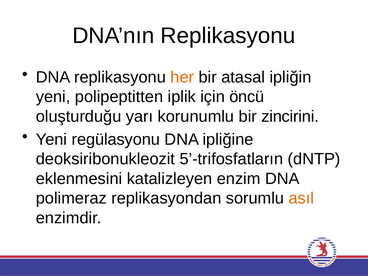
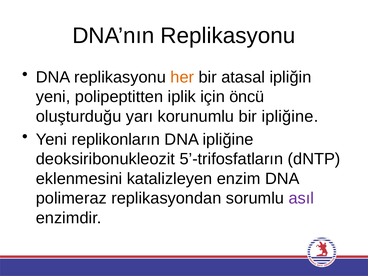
bir zincirini: zincirini -> ipliğine
regülasyonu: regülasyonu -> replikonların
asıl colour: orange -> purple
